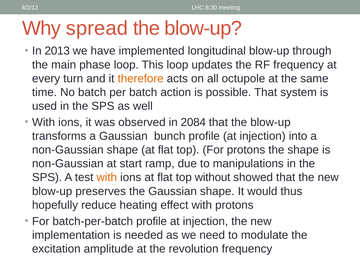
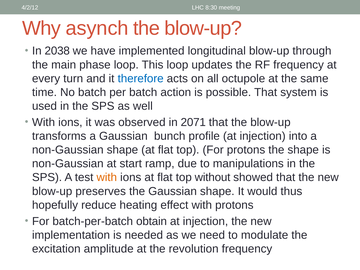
spread: spread -> asynch
2013: 2013 -> 2038
therefore colour: orange -> blue
2084: 2084 -> 2071
batch-per-batch profile: profile -> obtain
